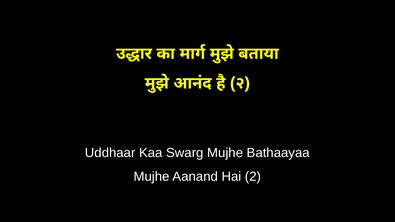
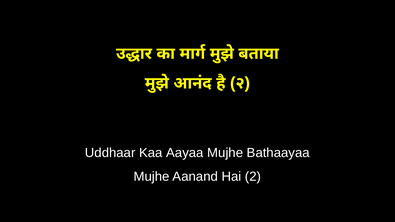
Swarg: Swarg -> Aayaa
